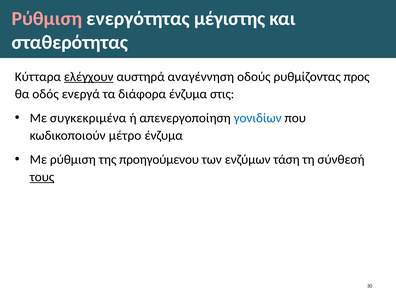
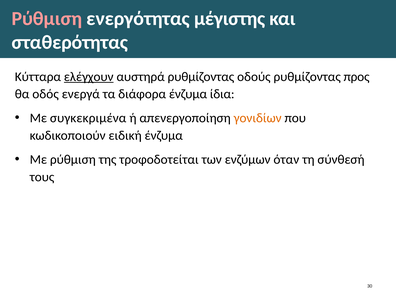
αυστηρά αναγέννηση: αναγέννηση -> ρυθμίζοντας
στις: στις -> ίδια
γονιδίων colour: blue -> orange
μέτρο: μέτρο -> ειδική
προηγούμενου: προηγούμενου -> τροφοδοτείται
τάση: τάση -> όταν
τους underline: present -> none
